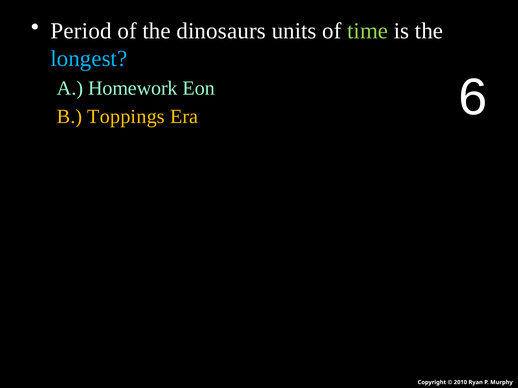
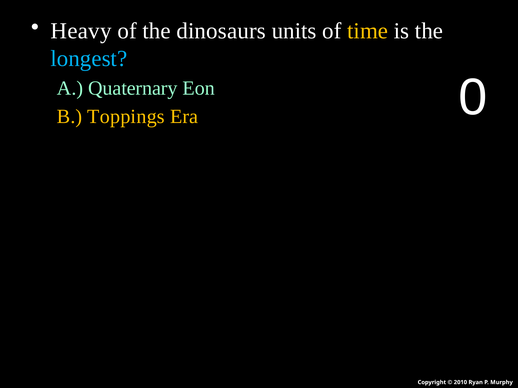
Period: Period -> Heavy
time colour: light green -> yellow
Homework: Homework -> Quaternary
6: 6 -> 0
